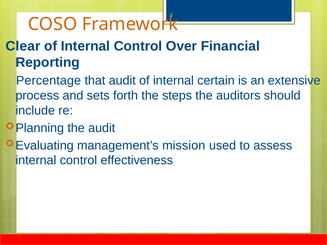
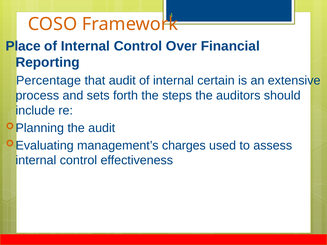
Clear: Clear -> Place
mission: mission -> charges
